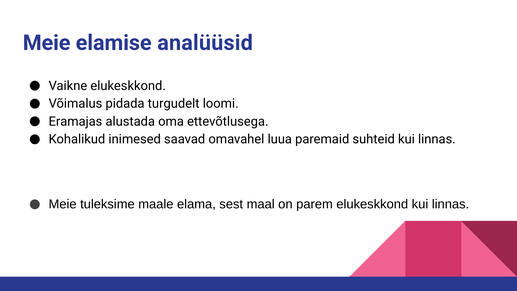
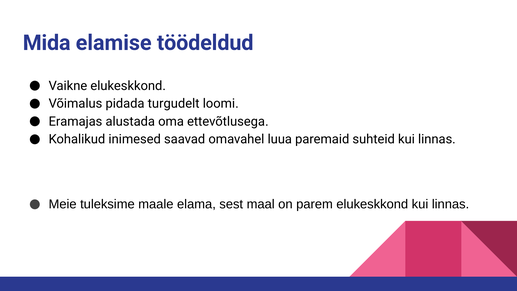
Meie at (47, 43): Meie -> Mida
analüüsid: analüüsid -> töödeldud
